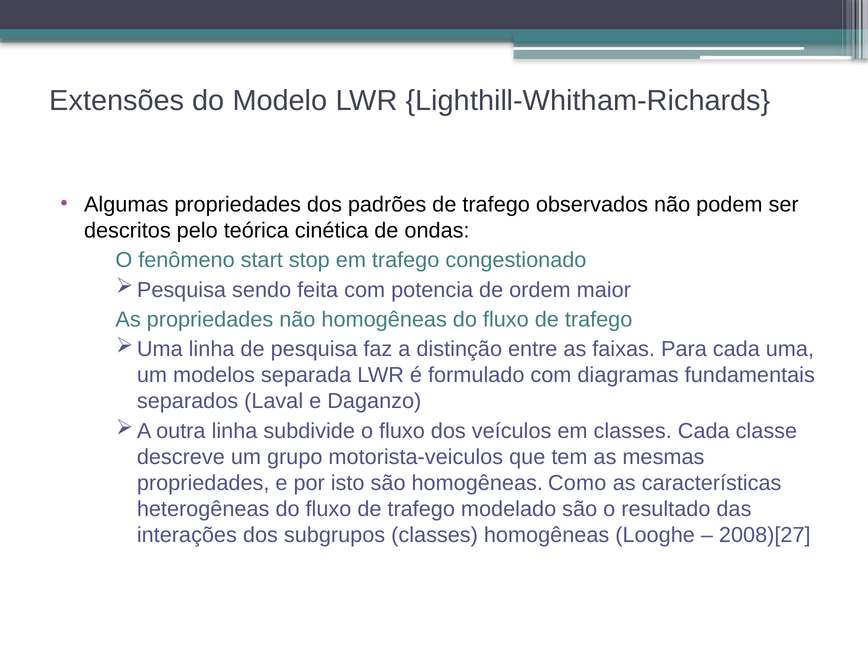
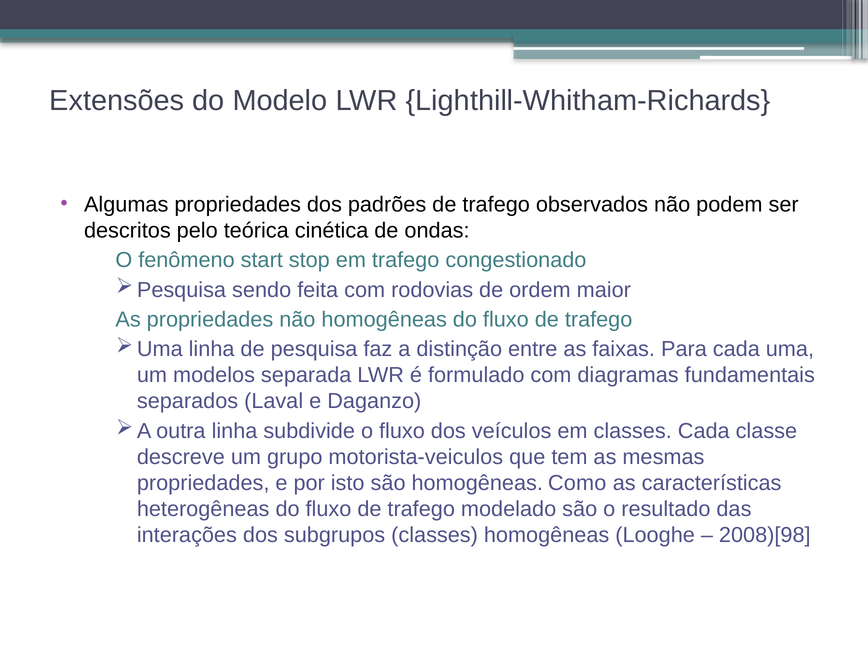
potencia: potencia -> rodovias
2008)[27: 2008)[27 -> 2008)[98
